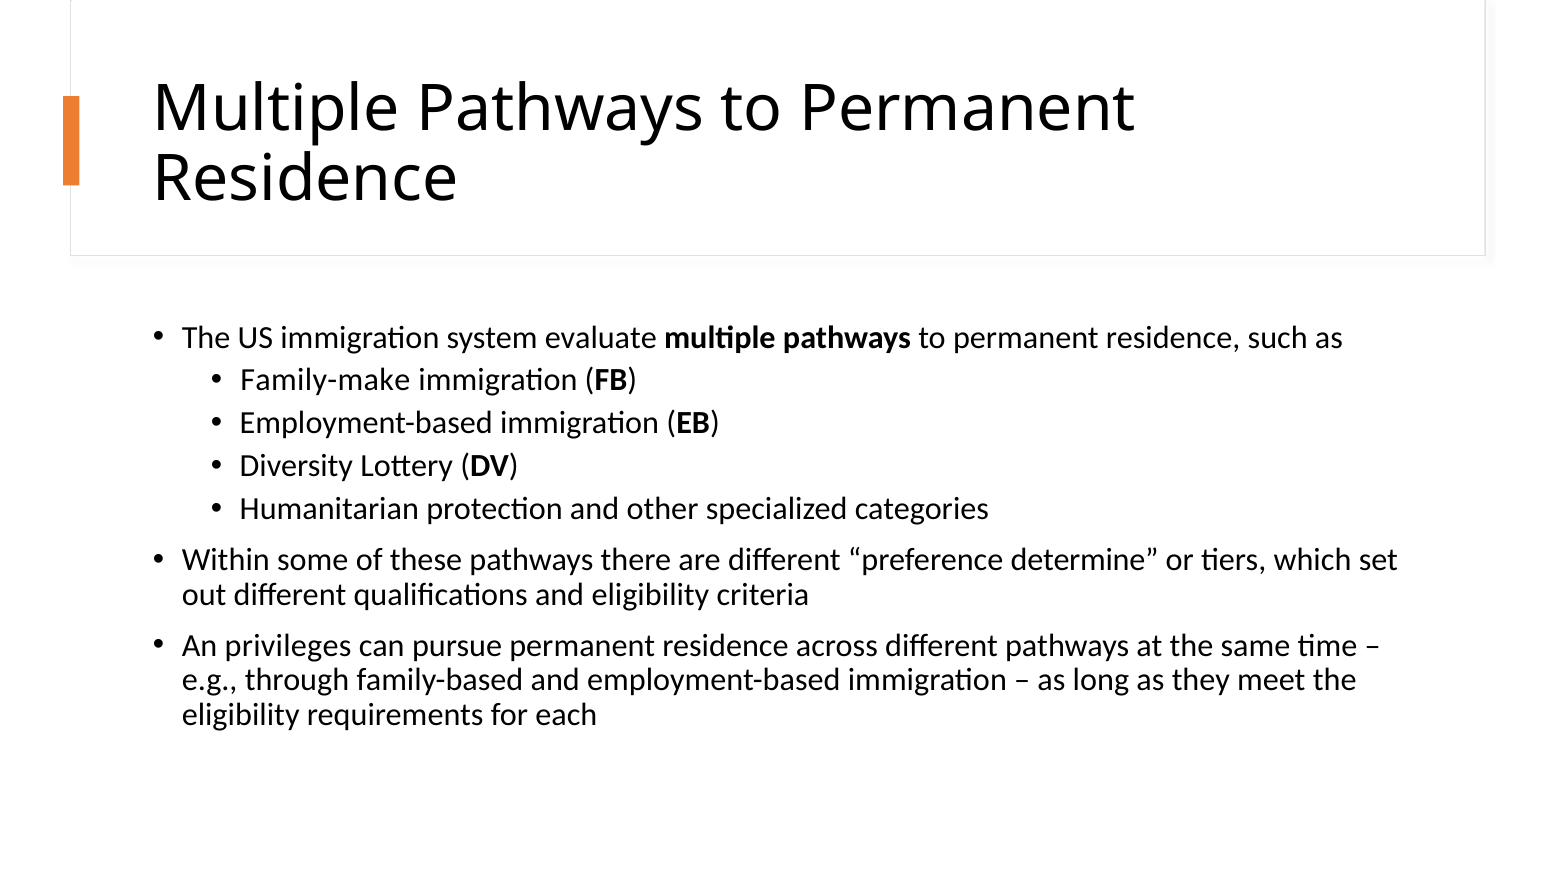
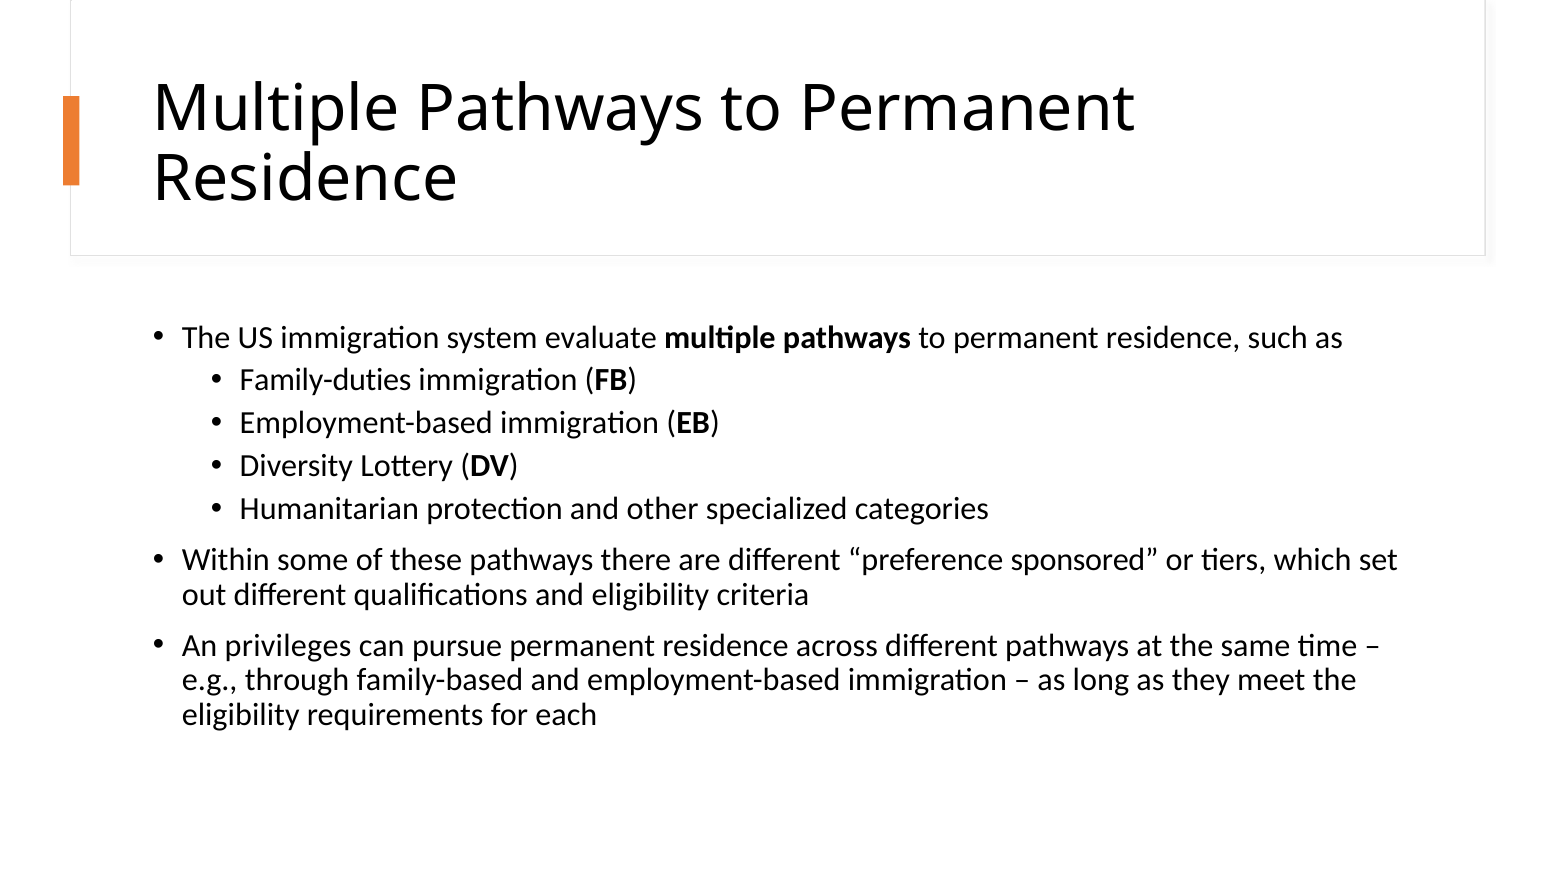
Family-make: Family-make -> Family-duties
determine: determine -> sponsored
